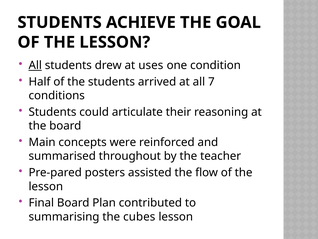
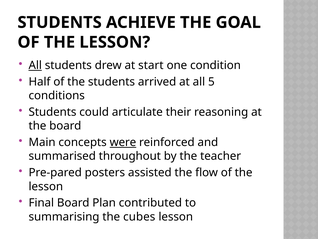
uses: uses -> start
7: 7 -> 5
were underline: none -> present
